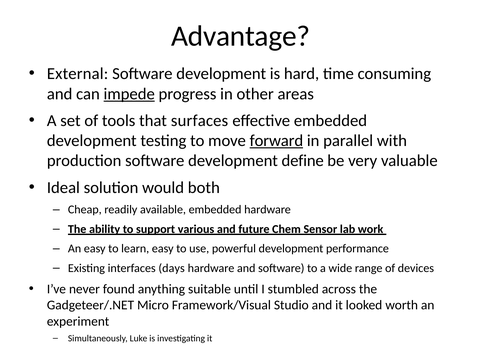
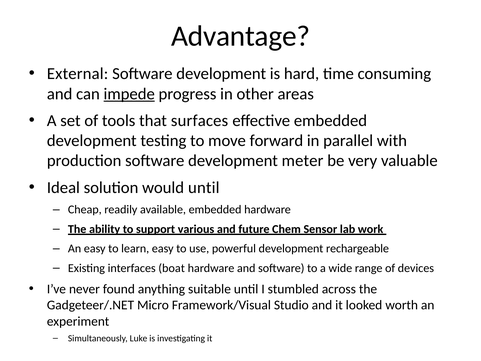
forward underline: present -> none
define: define -> meter
would both: both -> until
performance: performance -> rechargeable
days: days -> boat
